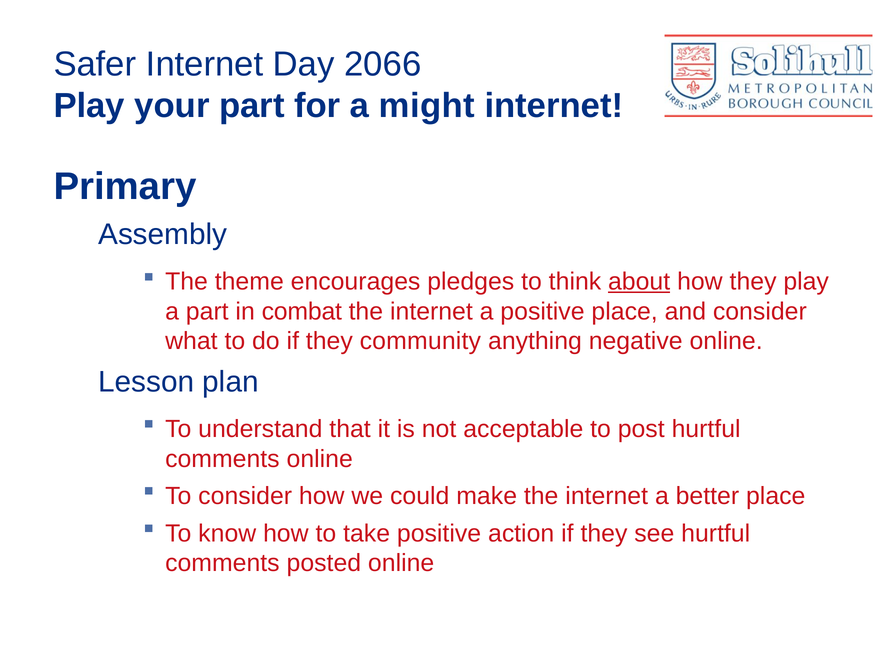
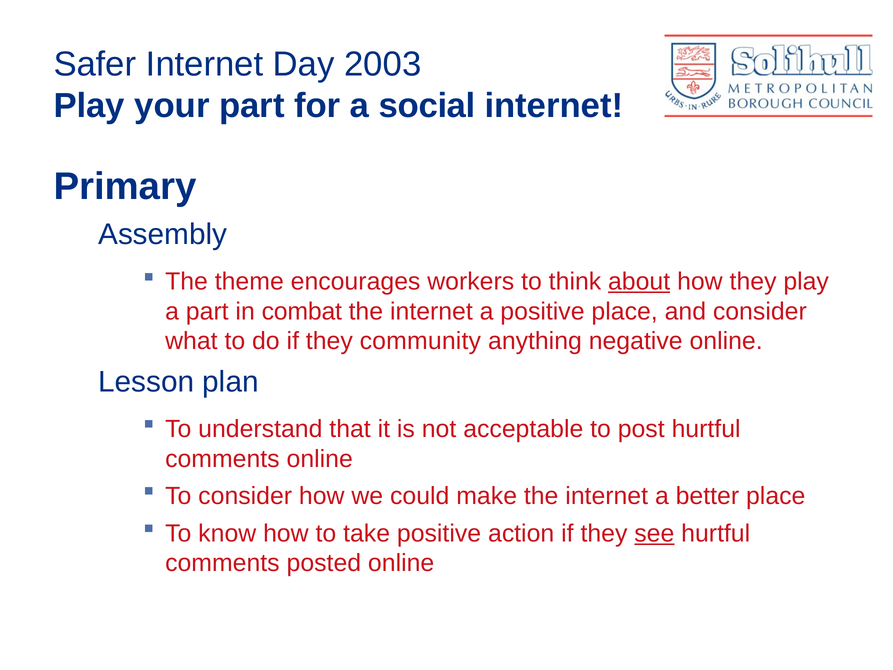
2066: 2066 -> 2003
might: might -> social
pledges: pledges -> workers
see underline: none -> present
